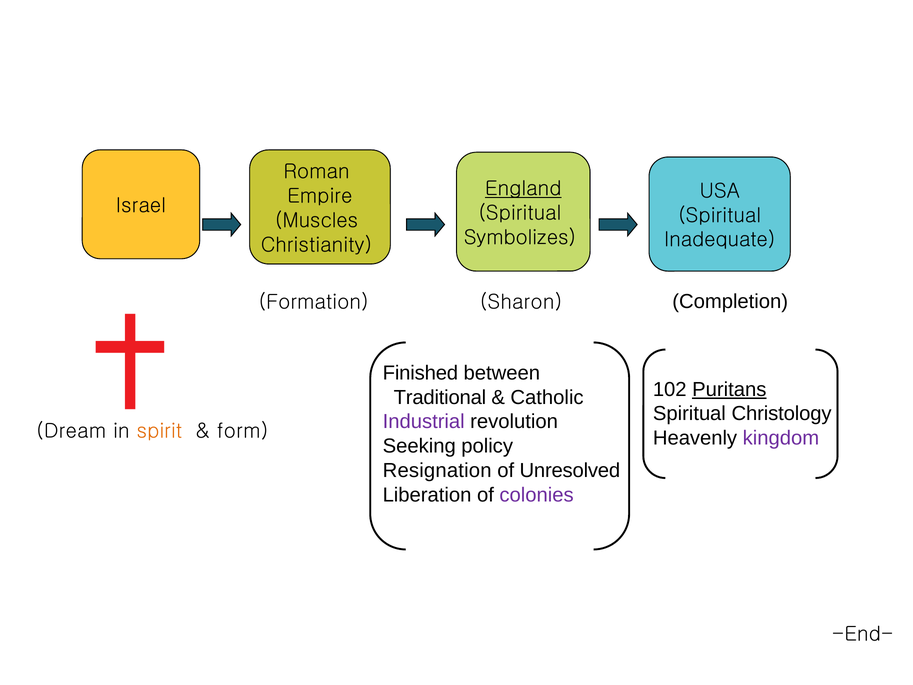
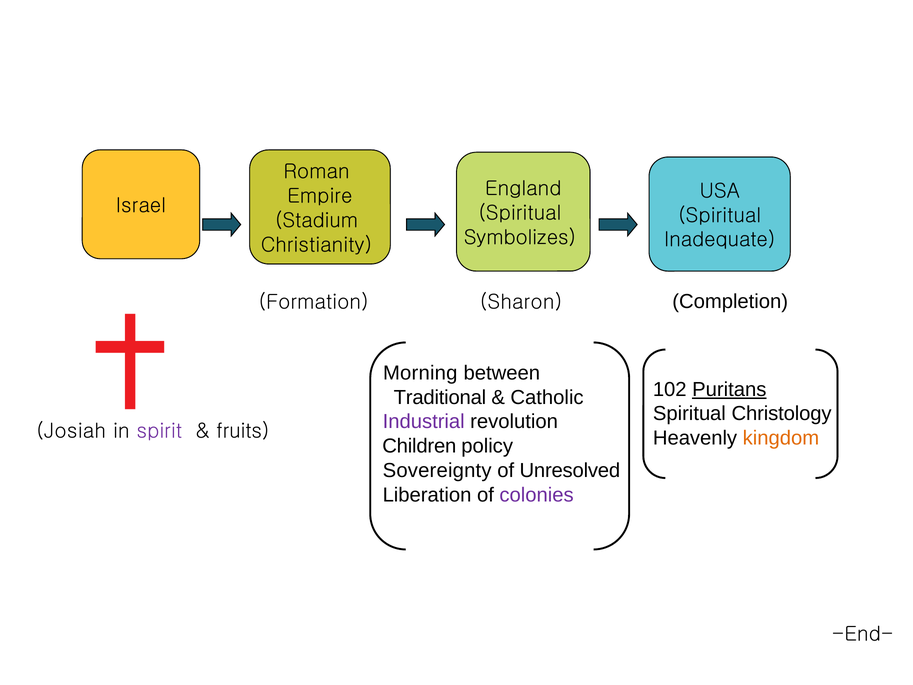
England underline: present -> none
Muscles: Muscles -> Stadium
Finished: Finished -> Morning
Dream: Dream -> Josiah
spirit colour: orange -> purple
form: form -> fruits
kingdom colour: purple -> orange
Seeking: Seeking -> Children
Resignation: Resignation -> Sovereignty
